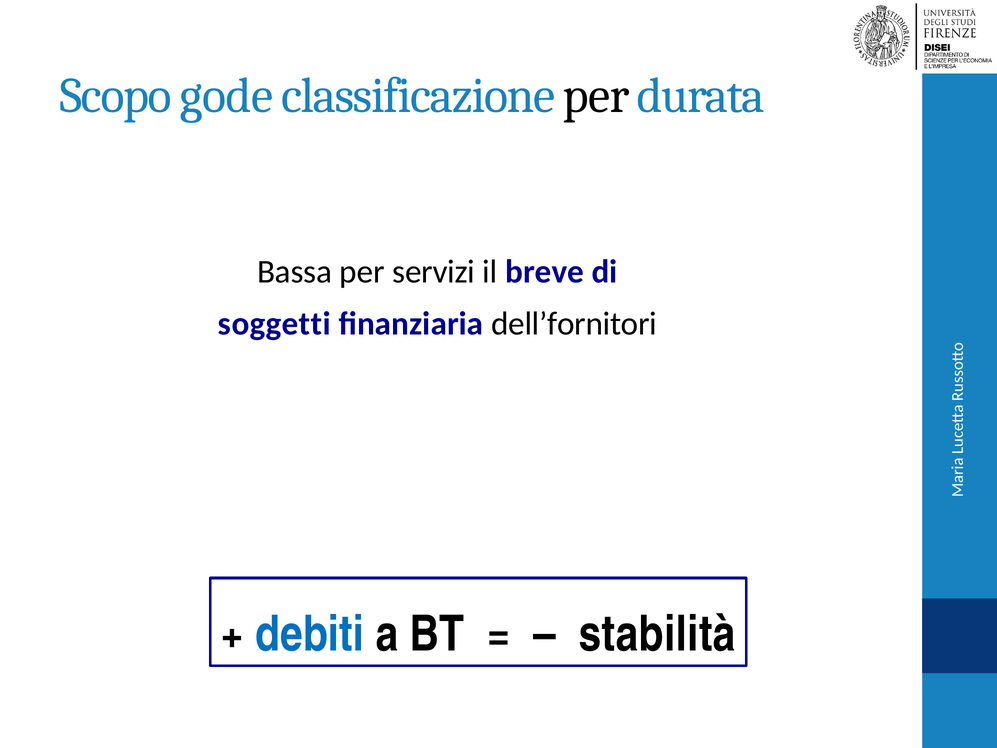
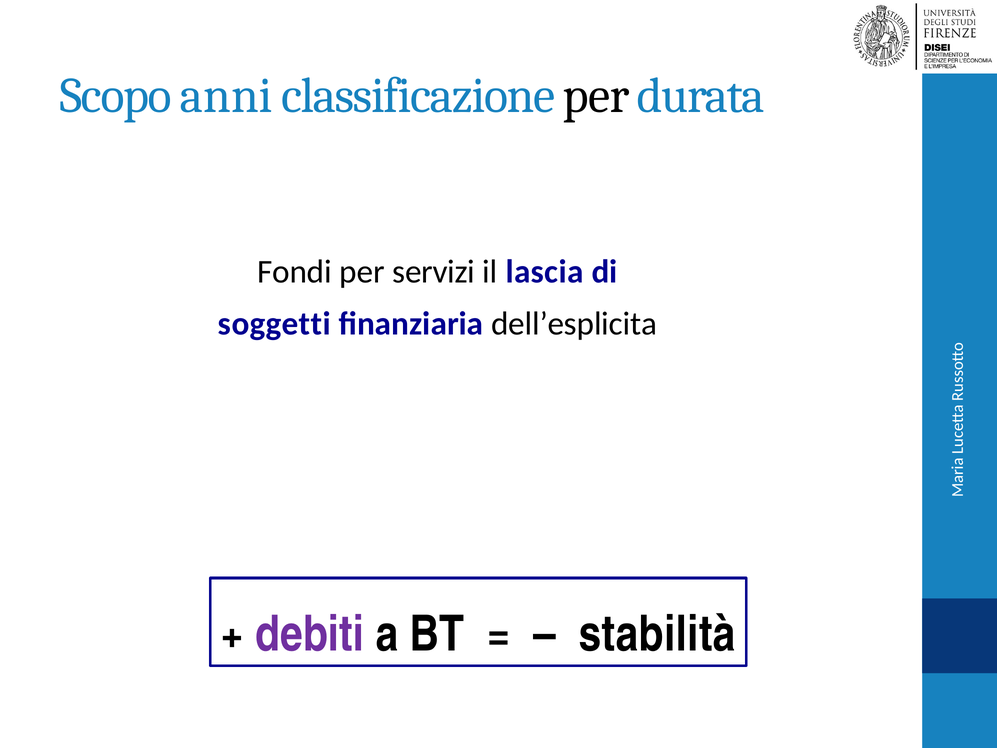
gode: gode -> anni
Bassa: Bassa -> Fondi
breve: breve -> lascia
dell’fornitori: dell’fornitori -> dell’esplicita
debiti colour: blue -> purple
